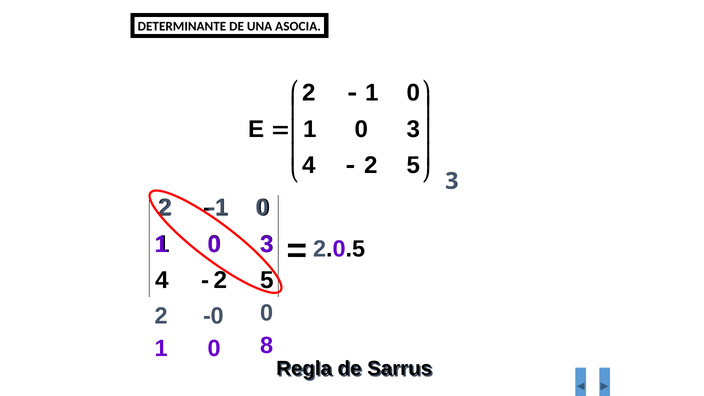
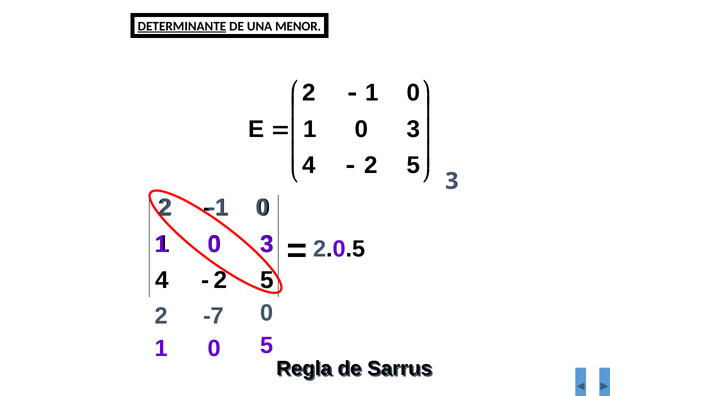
DETERMINANTE underline: none -> present
ASOCIA: ASOCIA -> MENOR
-0: -0 -> -7
1 8: 8 -> 5
